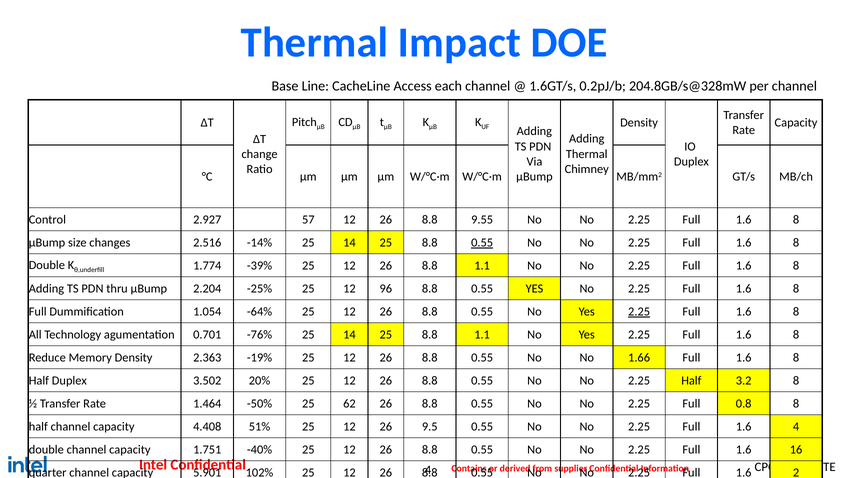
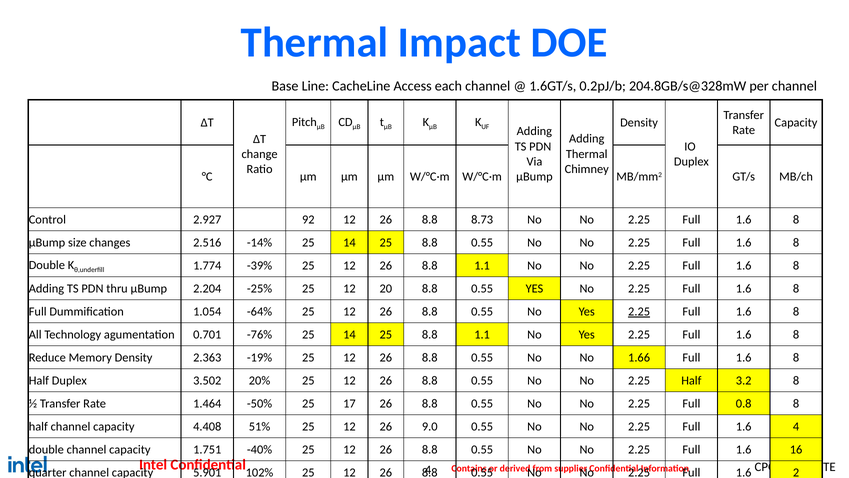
57: 57 -> 92
9.55: 9.55 -> 8.73
0.55 at (482, 243) underline: present -> none
96: 96 -> 20
62: 62 -> 17
9.5: 9.5 -> 9.0
